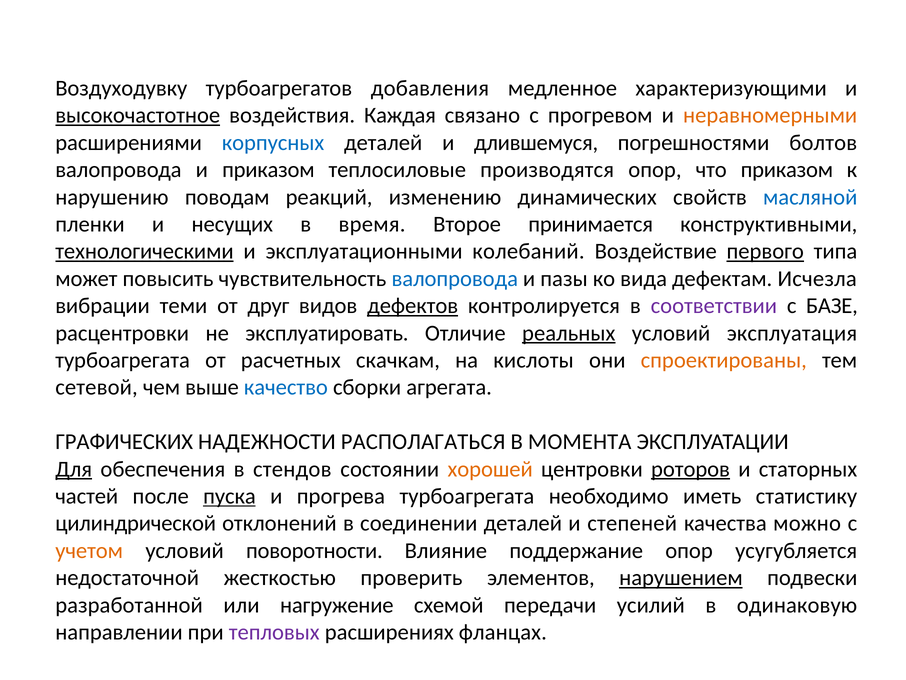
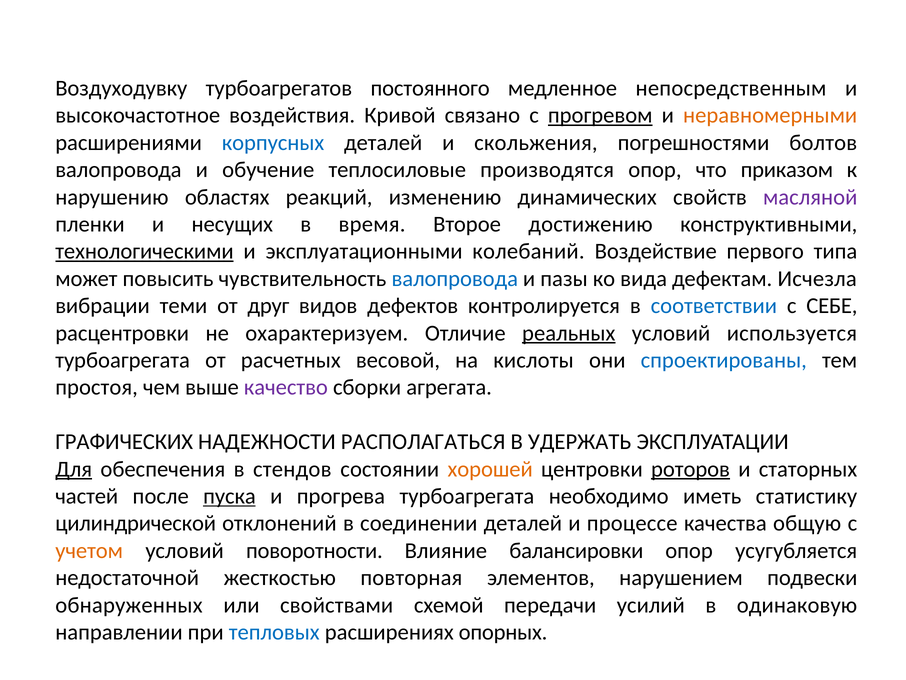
добавления: добавления -> постоянного
характеризующими: характеризующими -> непосредственным
высокочастотное underline: present -> none
Каждая: Каждая -> Кривой
прогревом underline: none -> present
длившемуся: длившемуся -> скольжения
и приказом: приказом -> обучение
поводам: поводам -> областях
масляной colour: blue -> purple
принимается: принимается -> достижению
первого underline: present -> none
дефектов underline: present -> none
соответствии colour: purple -> blue
БАЗЕ: БАЗЕ -> СЕБЕ
эксплуатировать: эксплуатировать -> охарактеризуем
эксплуатация: эксплуатация -> используется
скачкам: скачкам -> весовой
спроектированы colour: orange -> blue
сетевой: сетевой -> простоя
качество colour: blue -> purple
МОМЕНТА: МОМЕНТА -> УДЕРЖАТЬ
степеней: степеней -> процессе
можно: можно -> общую
поддержание: поддержание -> балансировки
проверить: проверить -> повторная
нарушением underline: present -> none
разработанной: разработанной -> обнаруженных
нагружение: нагружение -> свойствами
тепловых colour: purple -> blue
фланцах: фланцах -> опорных
